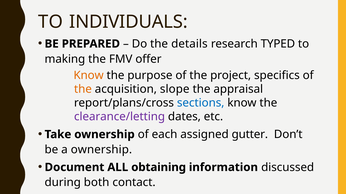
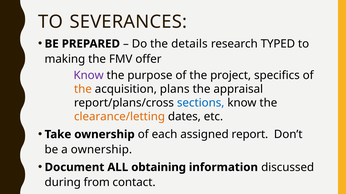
INDIVIDUALS: INDIVIDUALS -> SEVERANCES
Know at (89, 76) colour: orange -> purple
slope: slope -> plans
clearance/letting colour: purple -> orange
gutter: gutter -> report
both: both -> from
